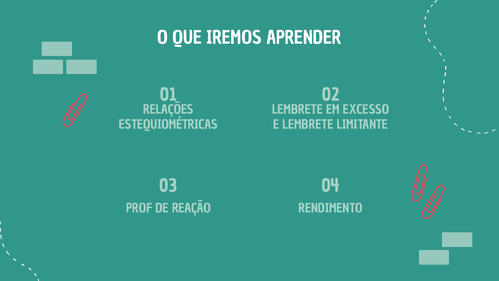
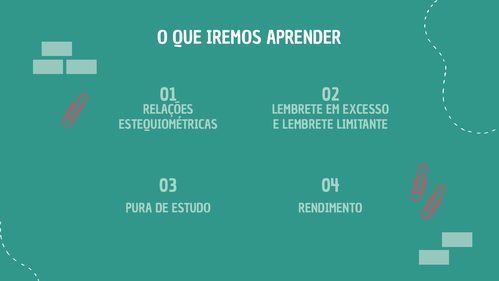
PROF: PROF -> PURA
REAÇÃO: REAÇÃO -> ESTUDO
